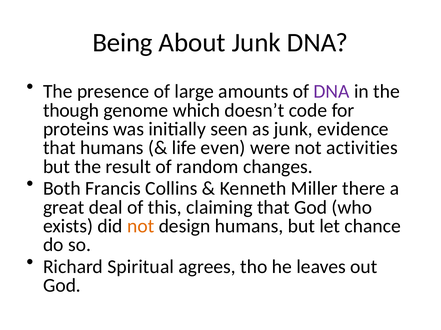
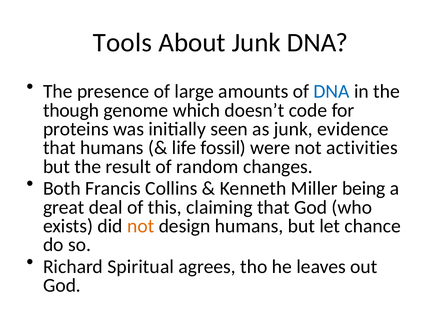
Being: Being -> Tools
DNA at (332, 92) colour: purple -> blue
even: even -> fossil
there: there -> being
